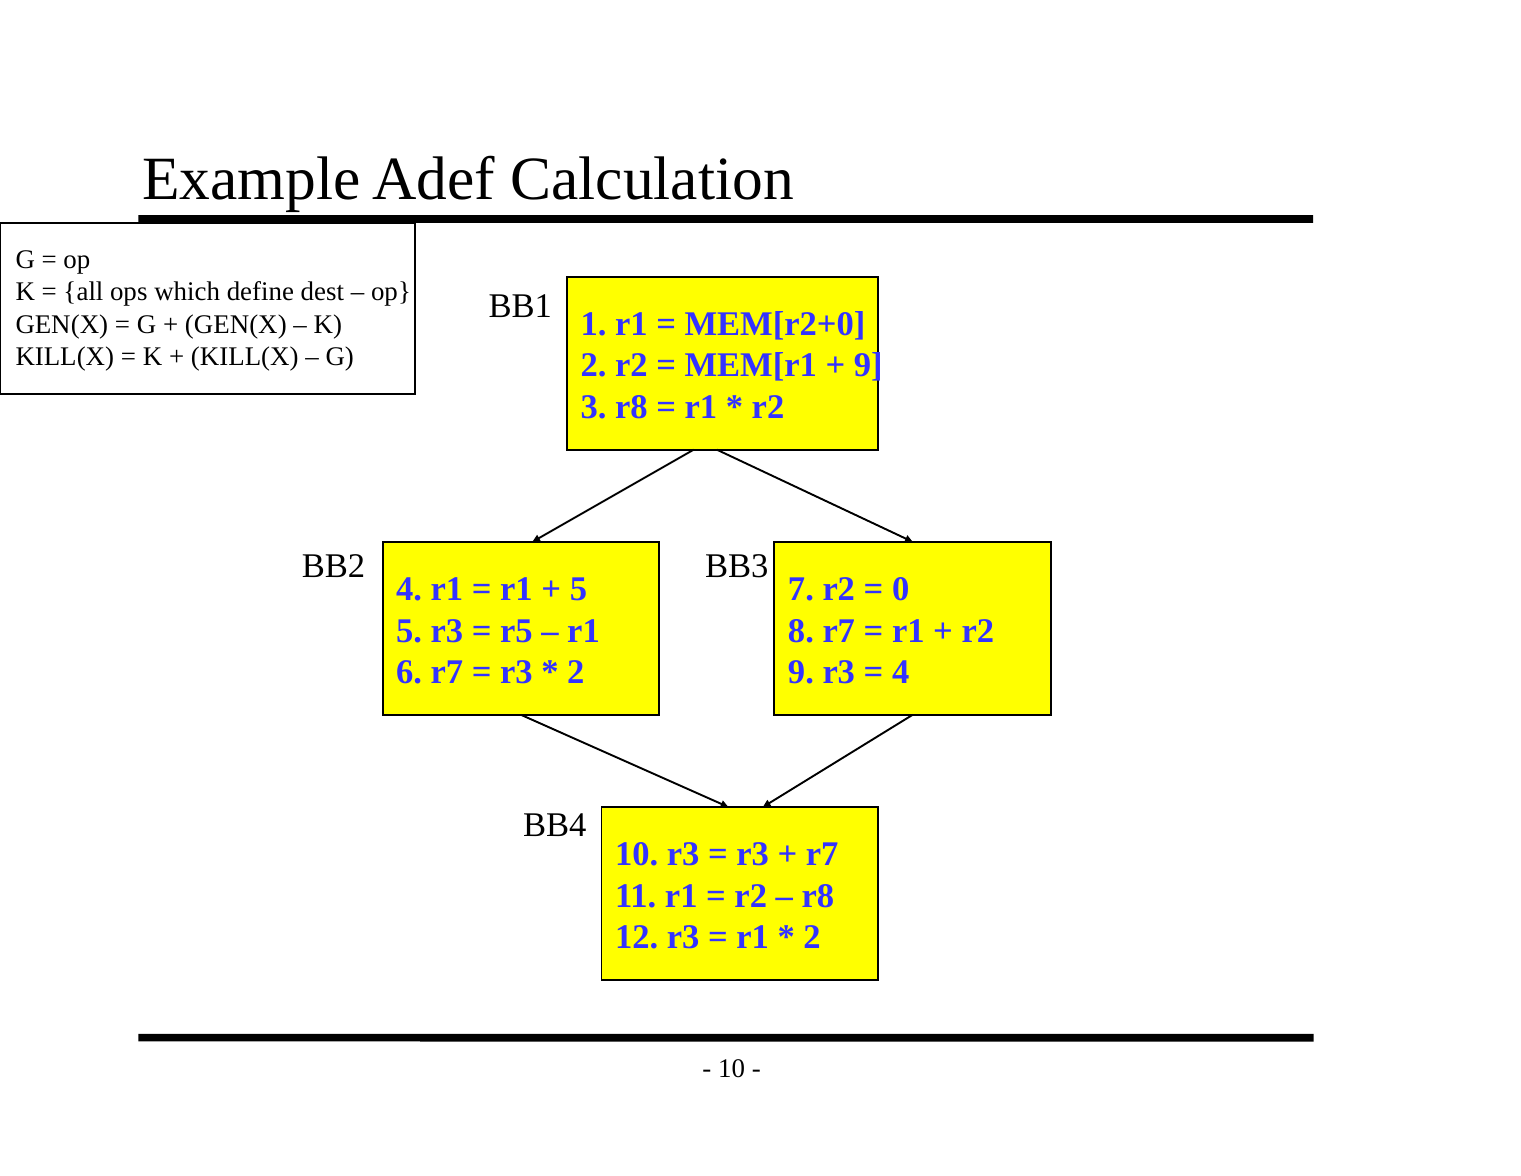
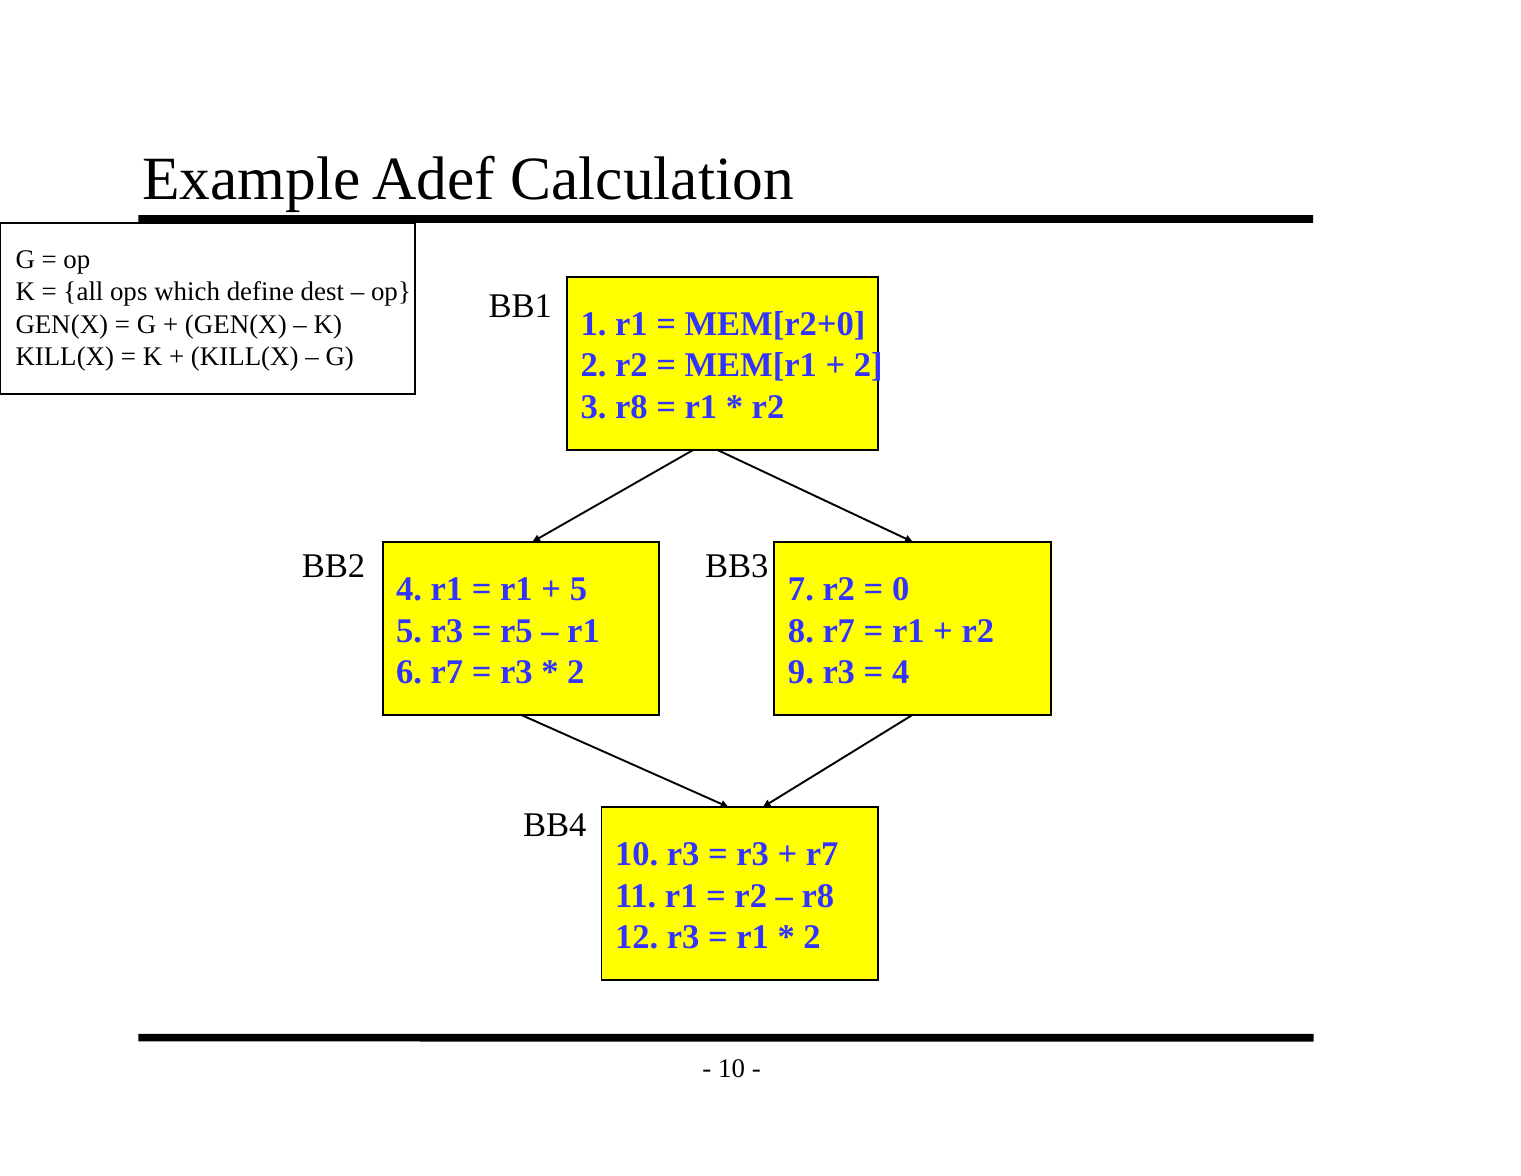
9 at (868, 365): 9 -> 2
